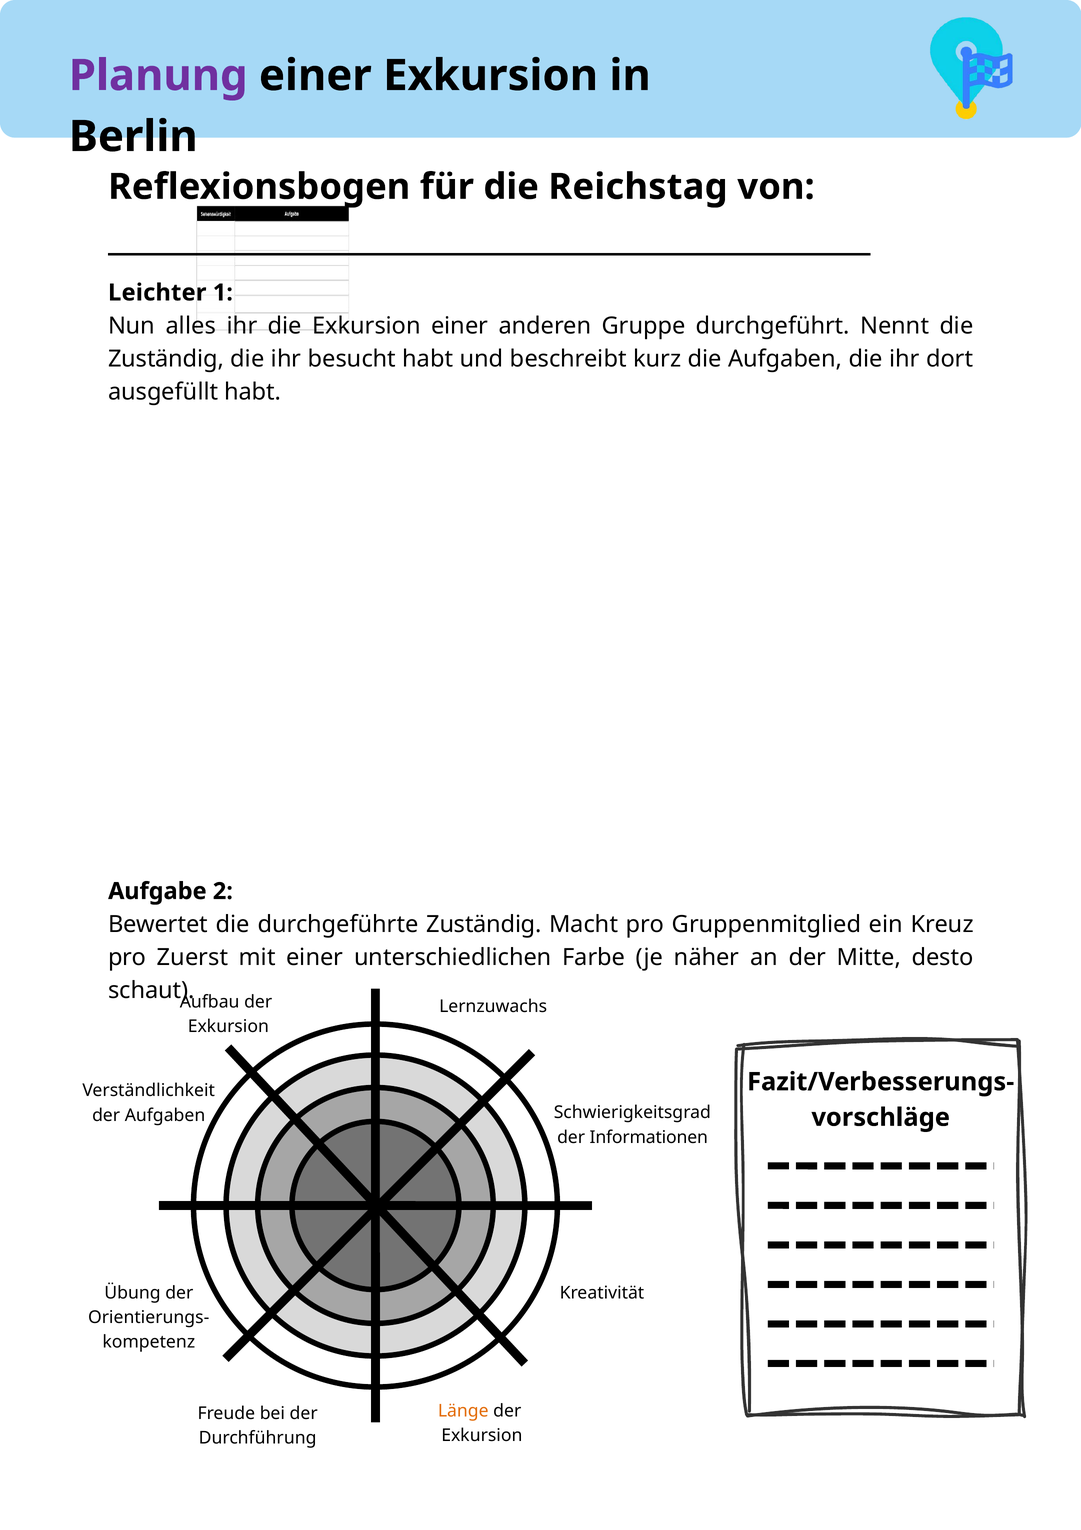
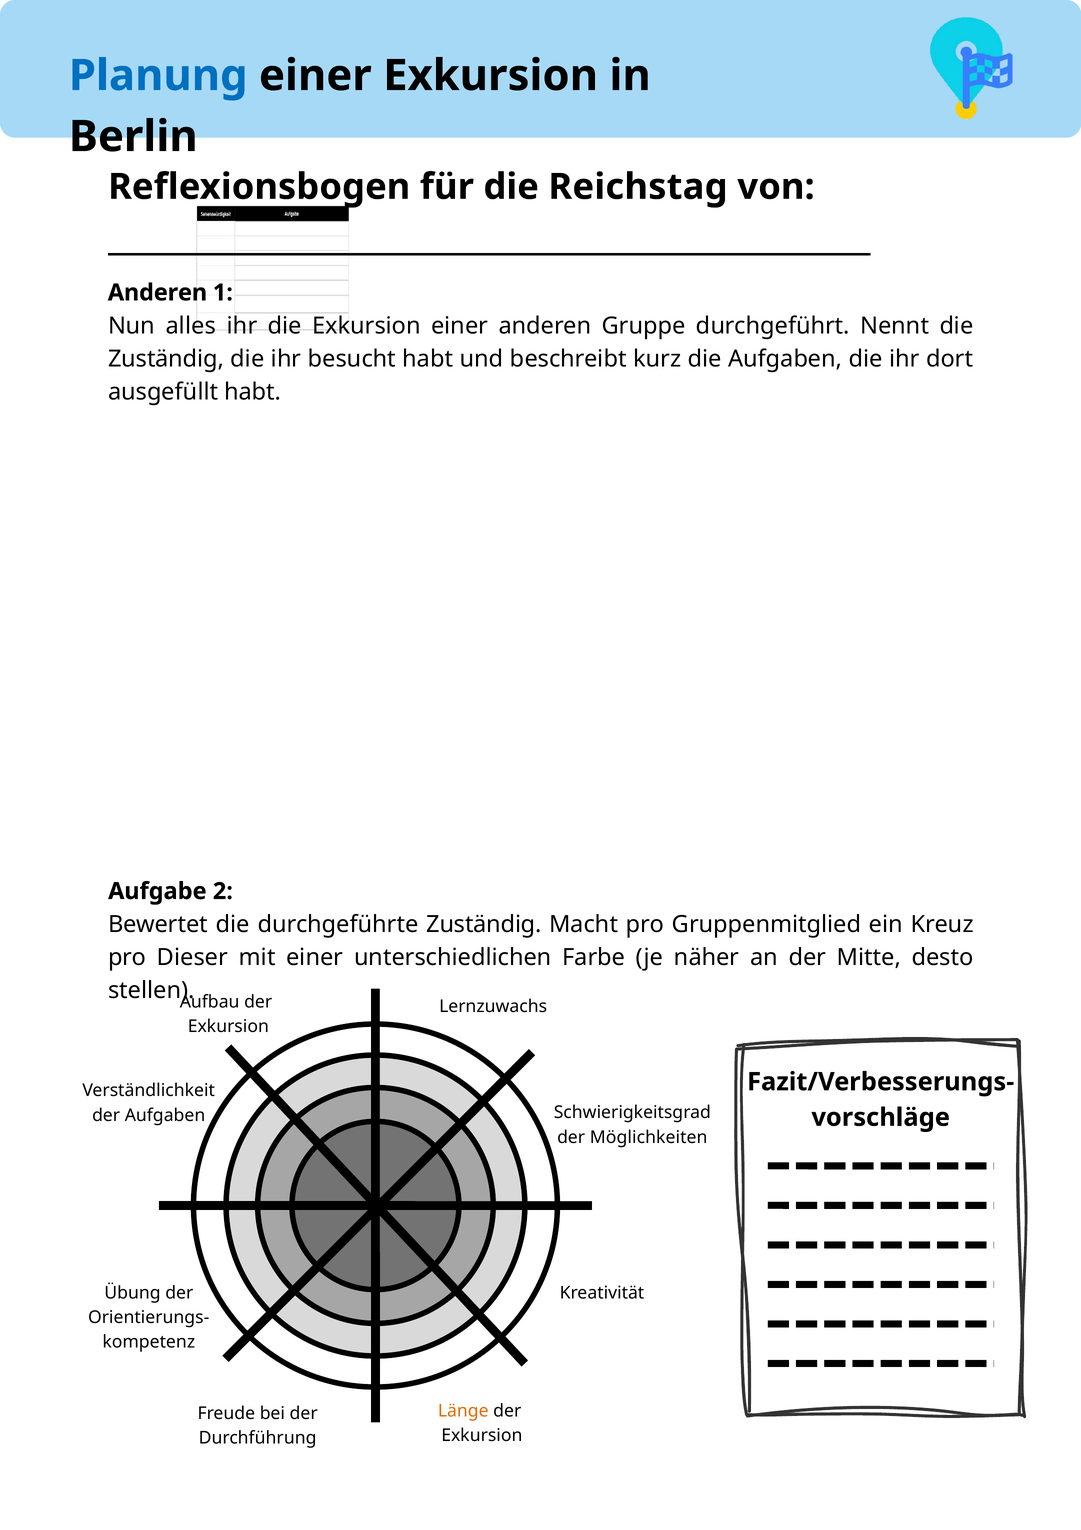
Planung colour: purple -> blue
Leichter at (157, 293): Leichter -> Anderen
Zuerst: Zuerst -> Dieser
schaut: schaut -> stellen
Informationen: Informationen -> Möglichkeiten
